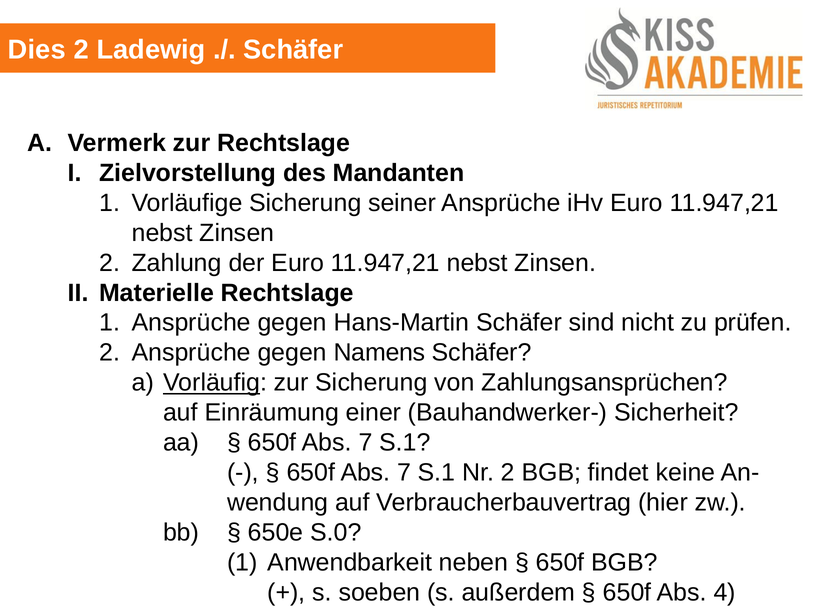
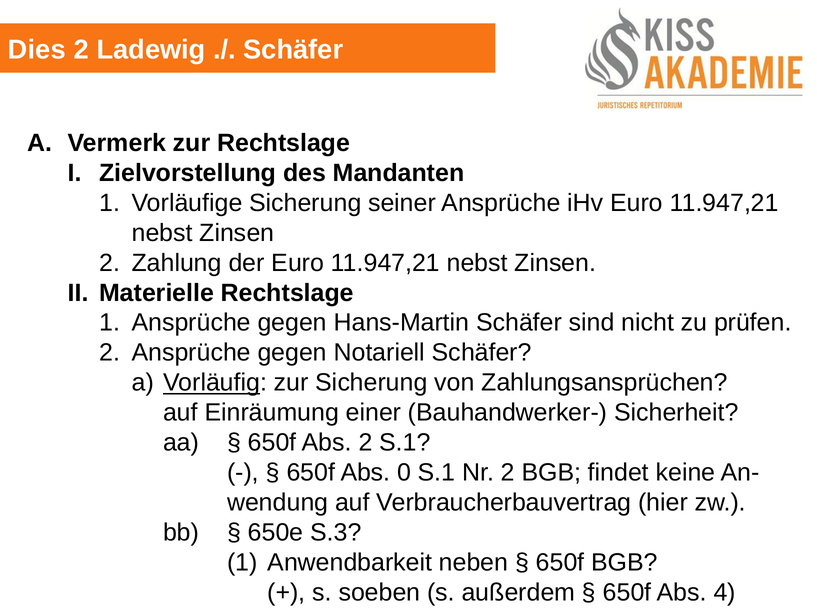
Namens: Namens -> Notariell
7 at (365, 442): 7 -> 2
7 at (404, 472): 7 -> 0
S.0: S.0 -> S.3
